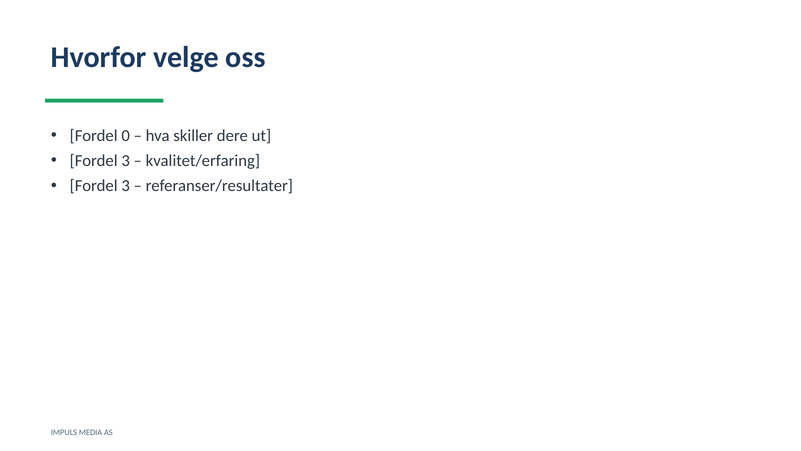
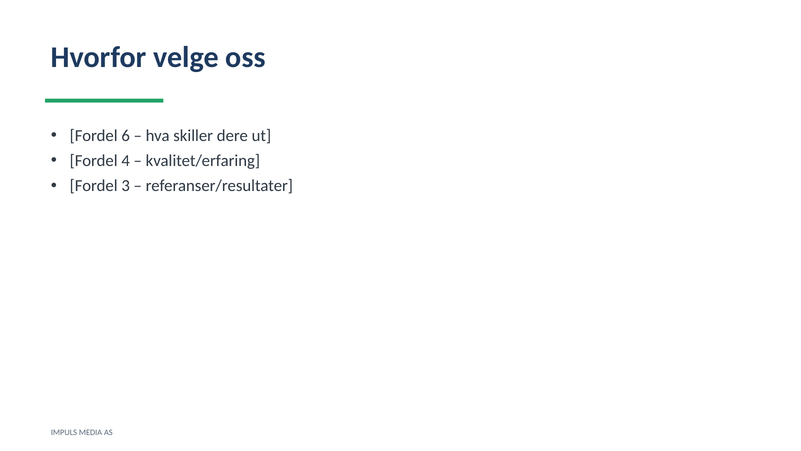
0: 0 -> 6
3 at (126, 161): 3 -> 4
